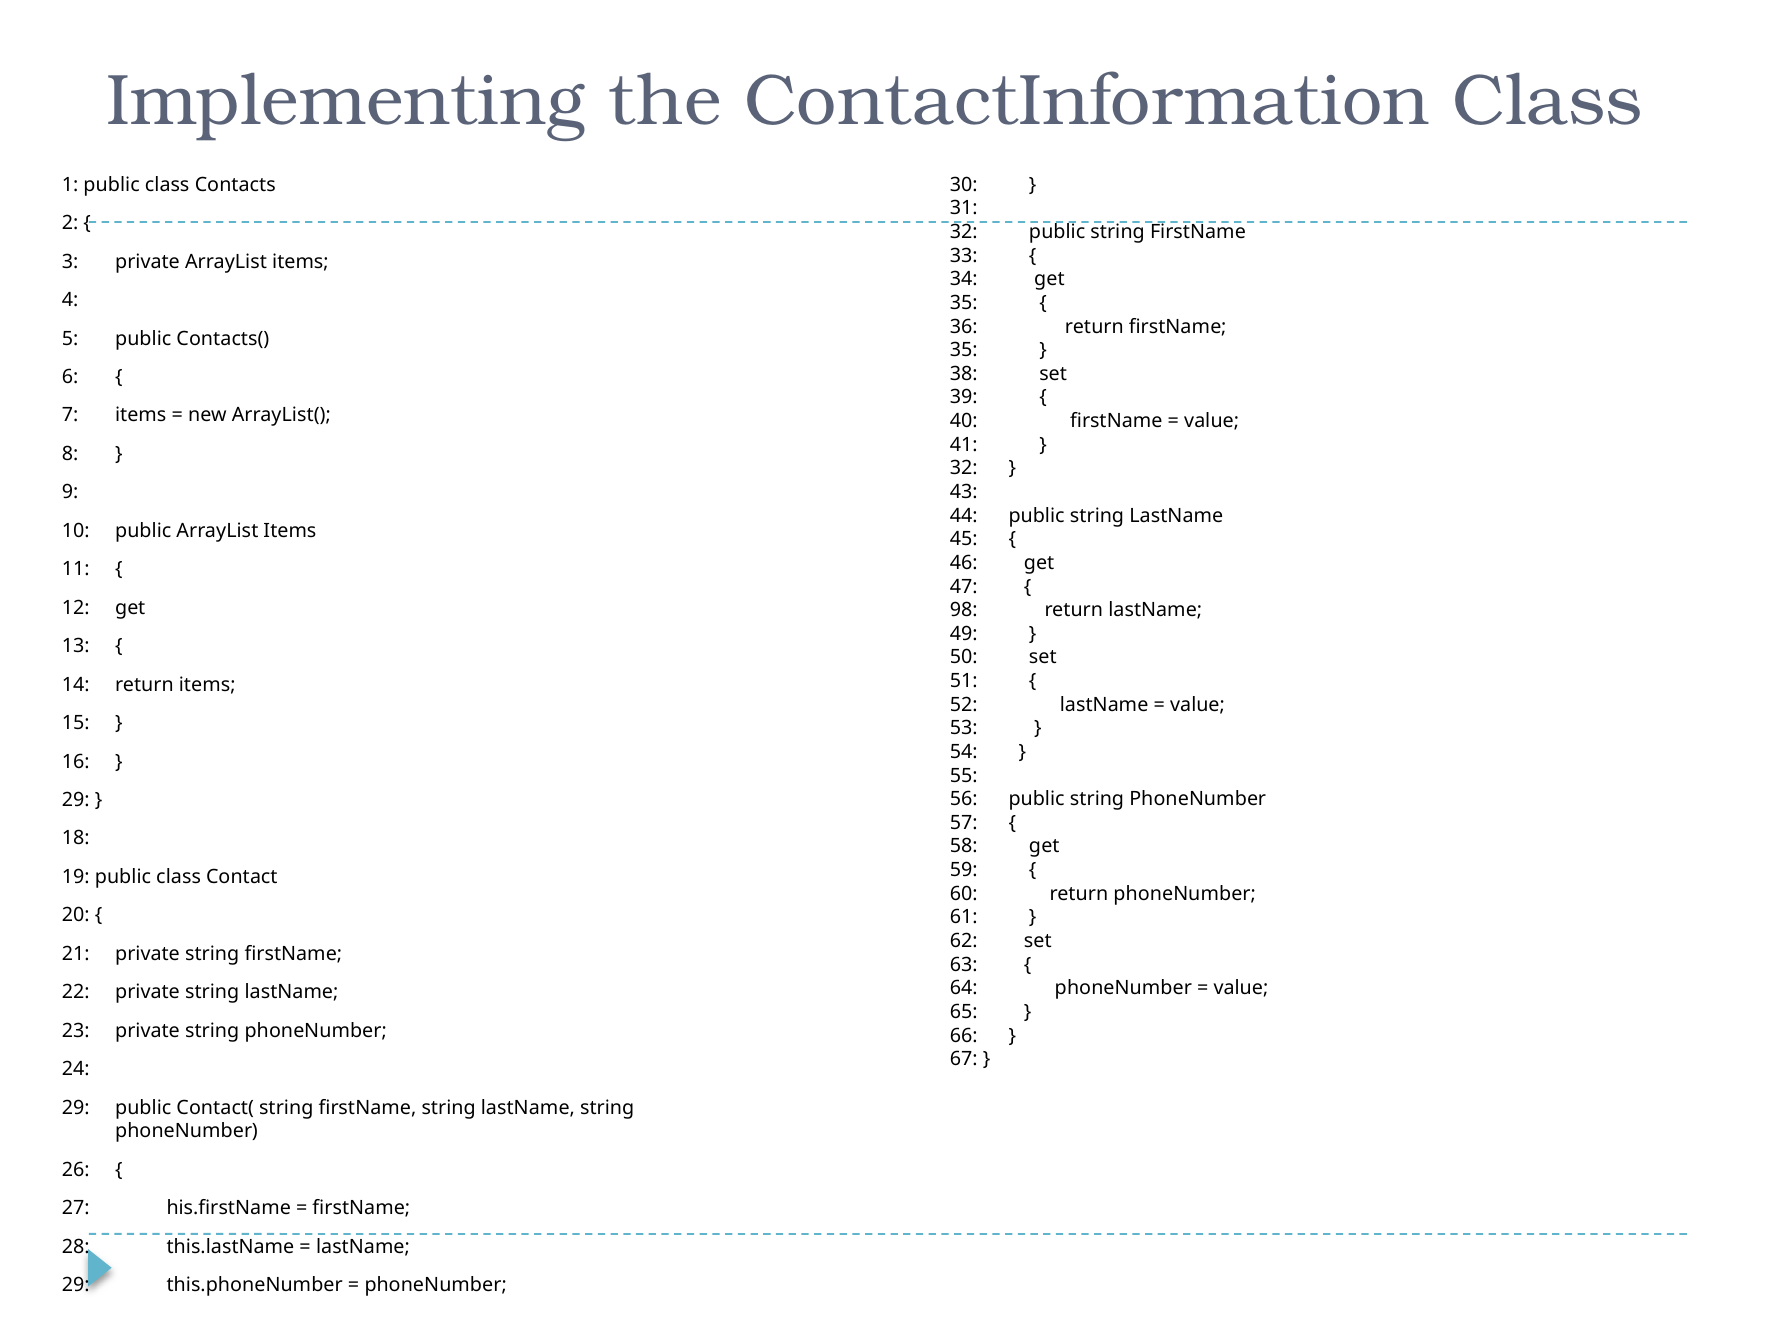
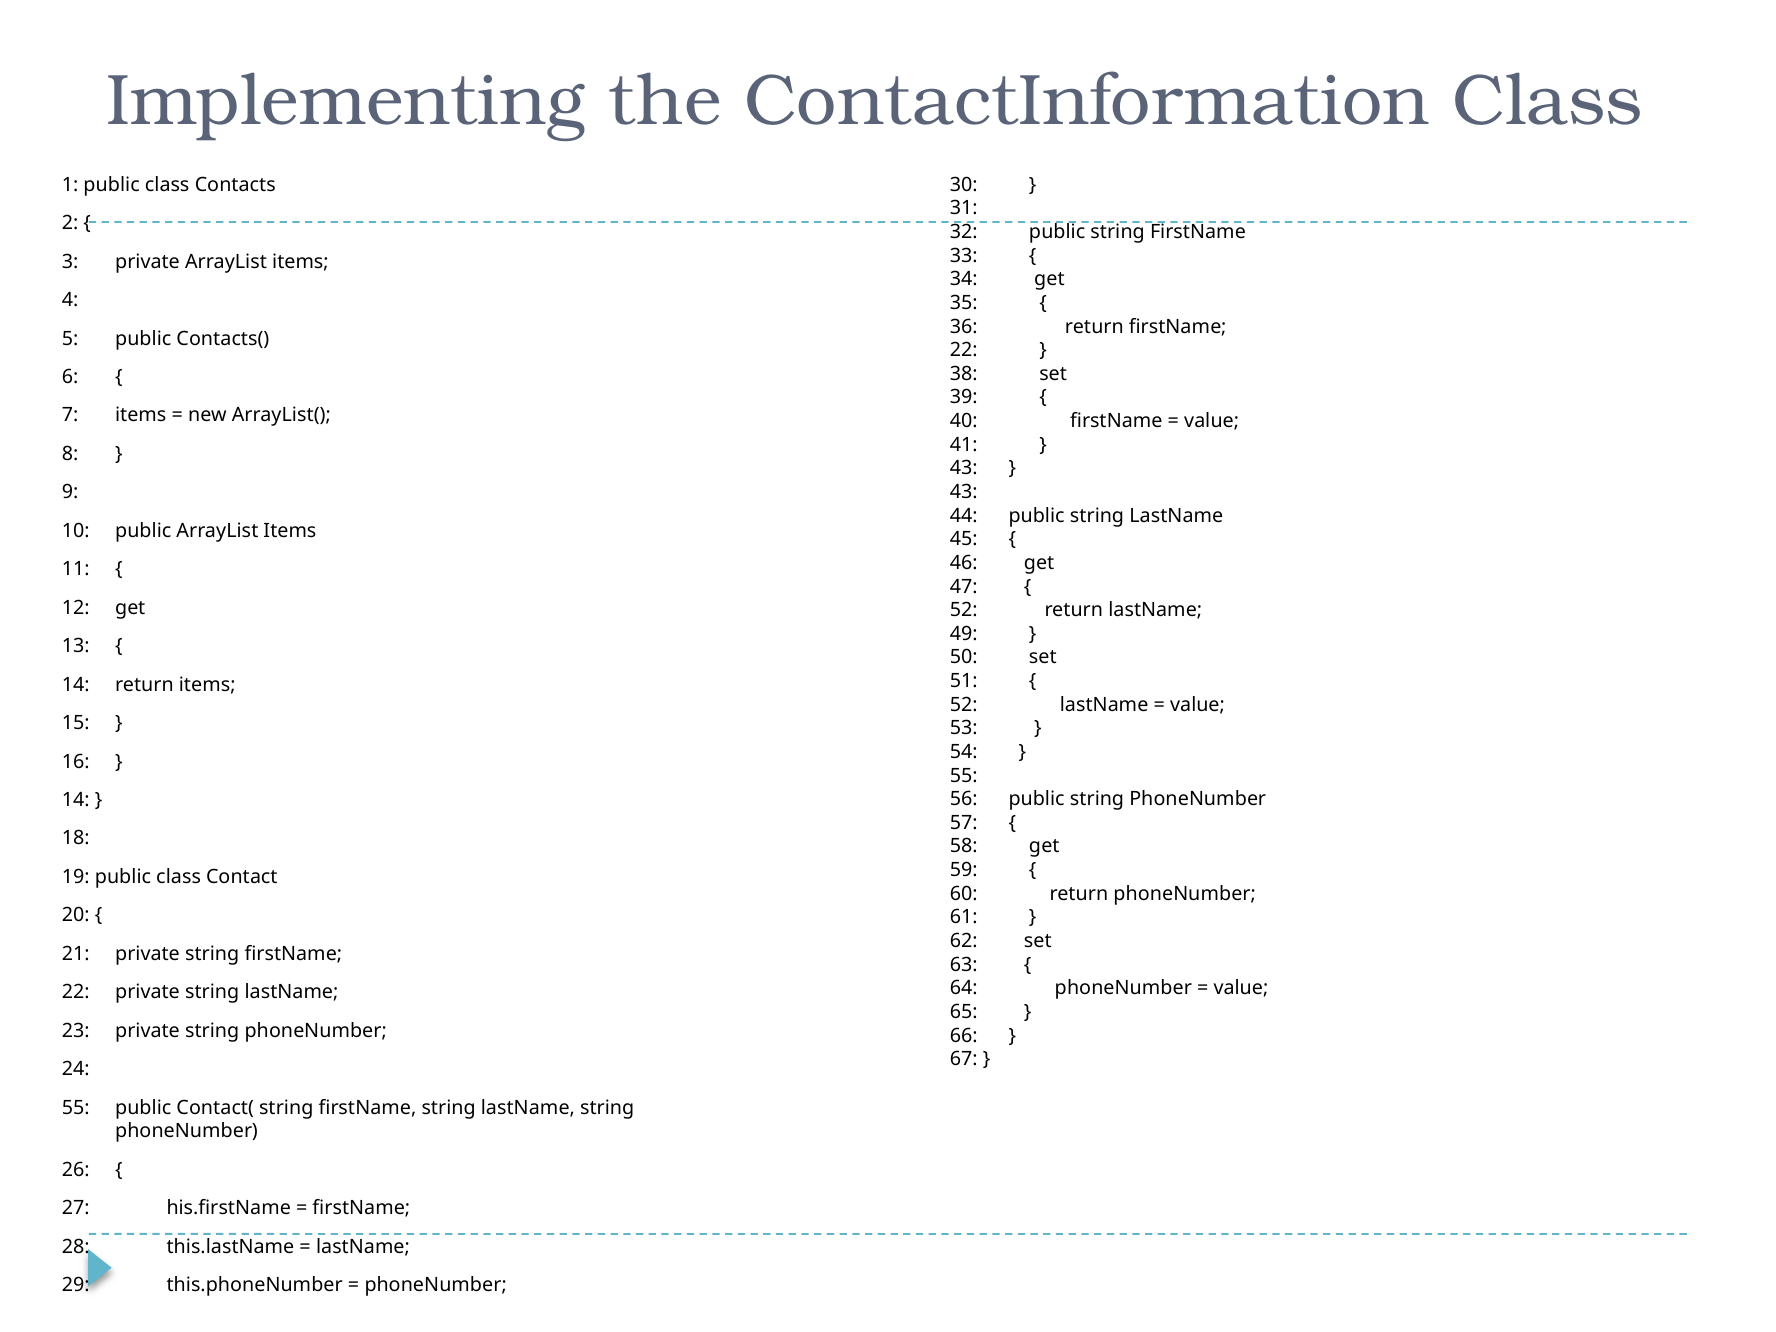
35 at (964, 350): 35 -> 22
32 at (964, 468): 32 -> 43
98 at (964, 610): 98 -> 52
29 at (76, 800): 29 -> 14
29 at (76, 1108): 29 -> 55
